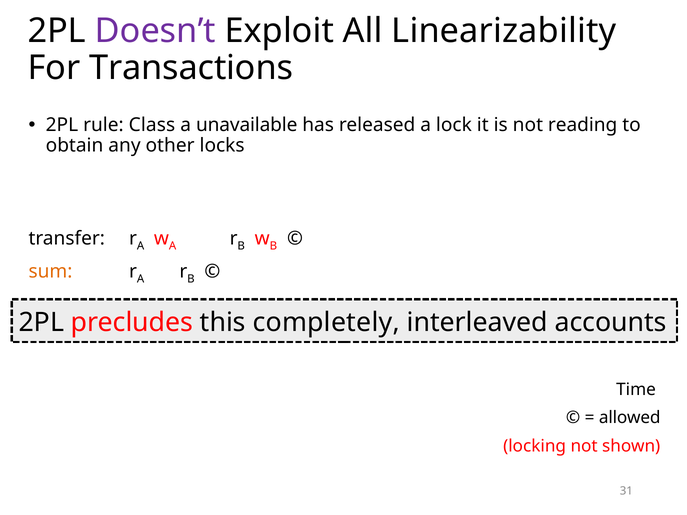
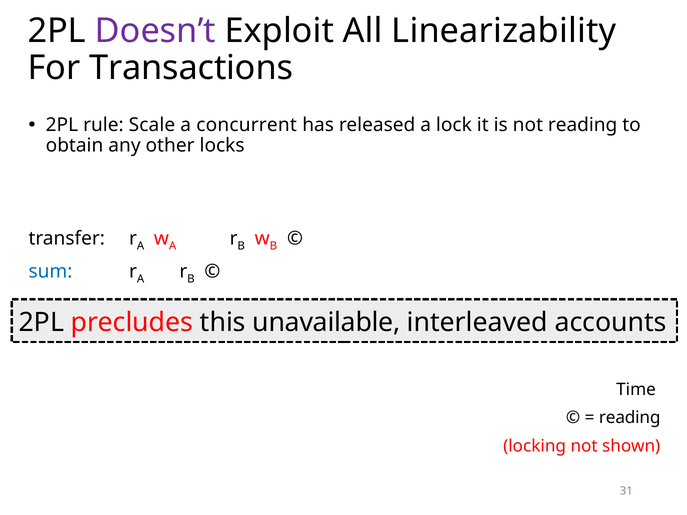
Class: Class -> Scale
unavailable: unavailable -> concurrent
sum colour: orange -> blue
completely: completely -> unavailable
allowed at (630, 418): allowed -> reading
